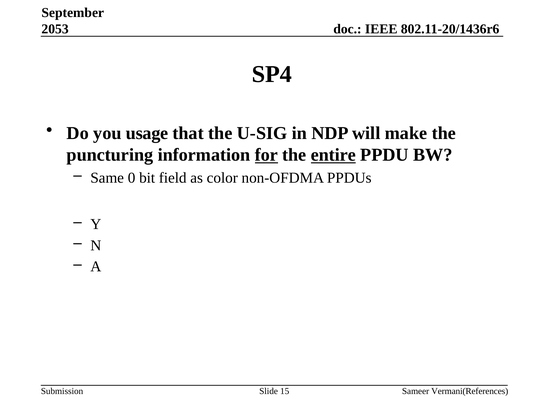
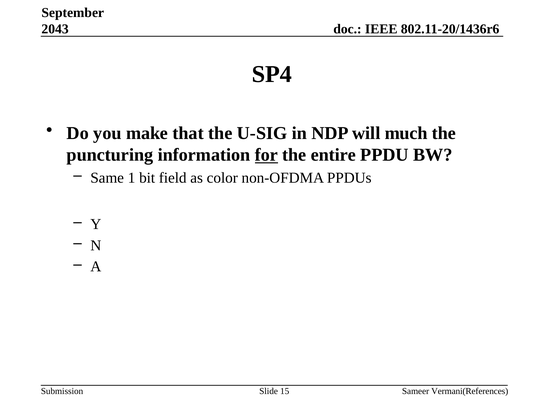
2053: 2053 -> 2043
usage: usage -> make
make: make -> much
entire underline: present -> none
0: 0 -> 1
